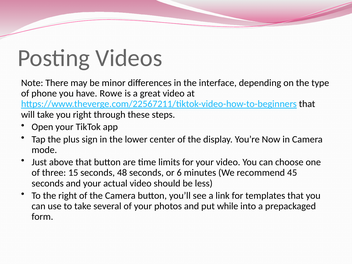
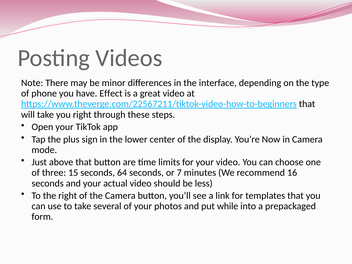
Rowe: Rowe -> Effect
48: 48 -> 64
6: 6 -> 7
45: 45 -> 16
